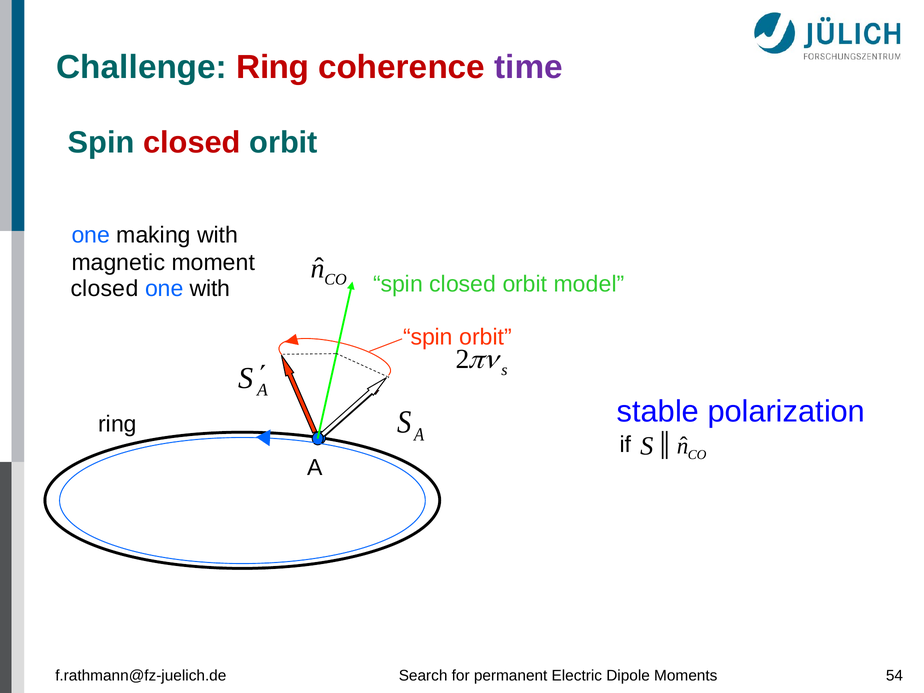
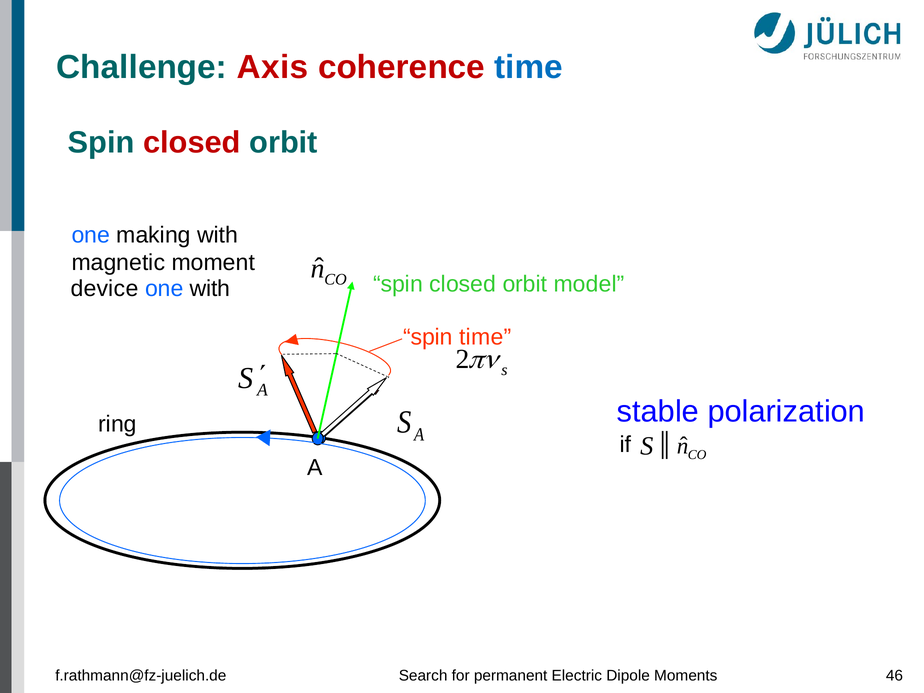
Challenge Ring: Ring -> Axis
time at (529, 67) colour: purple -> blue
closed at (104, 288): closed -> device
spin orbit: orbit -> time
54: 54 -> 46
